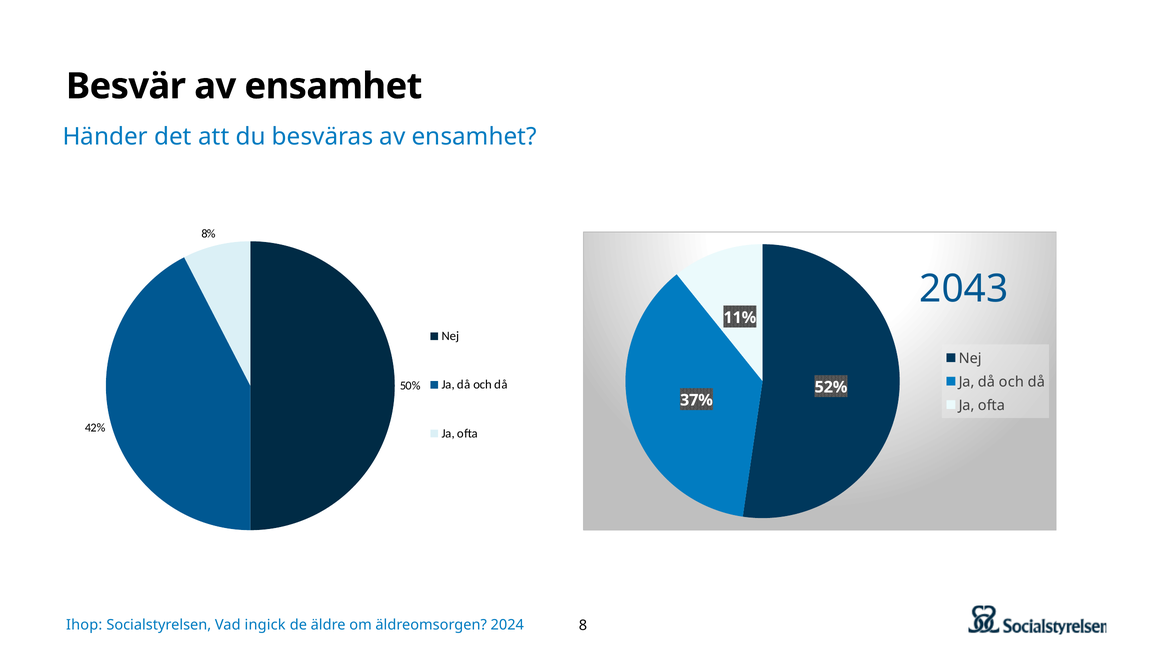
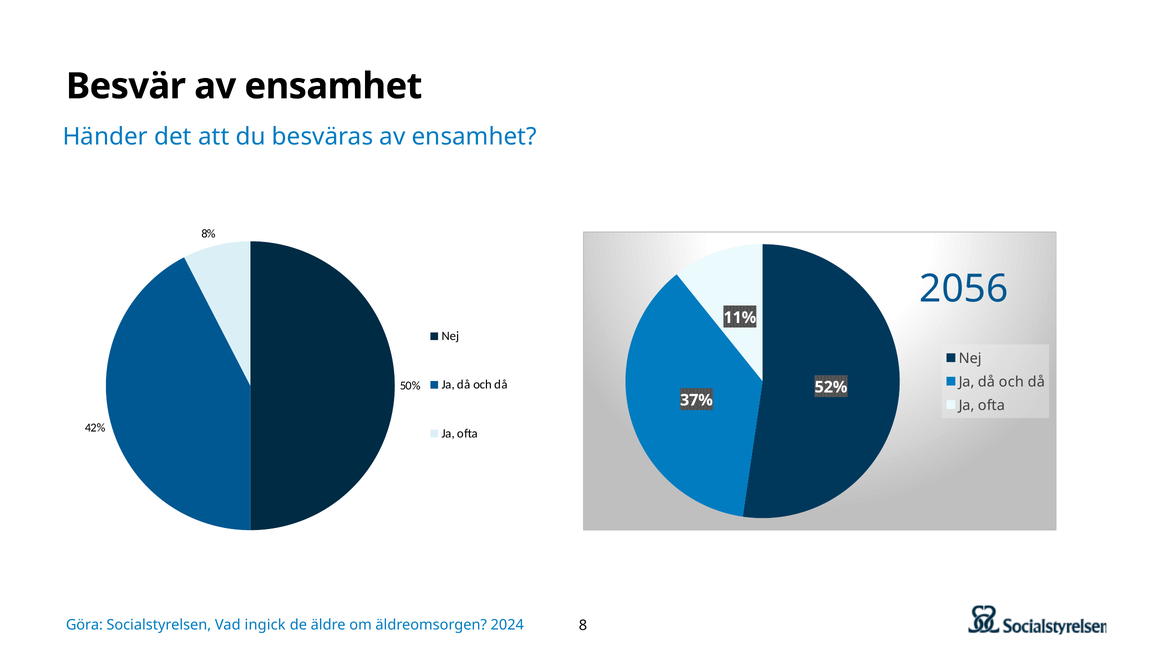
2043: 2043 -> 2056
Ihop: Ihop -> Göra
